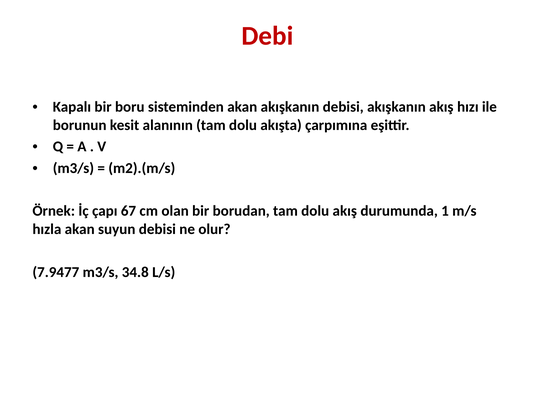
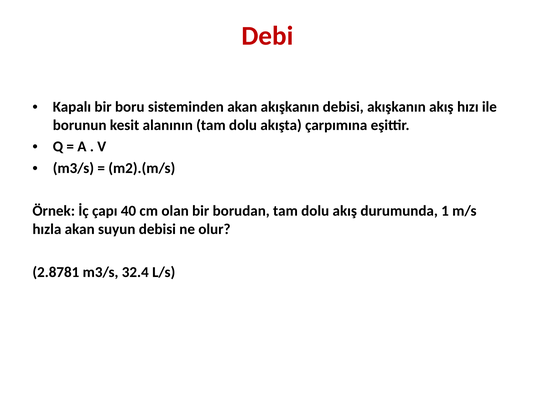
67: 67 -> 40
7.9477: 7.9477 -> 2.8781
34.8: 34.8 -> 32.4
